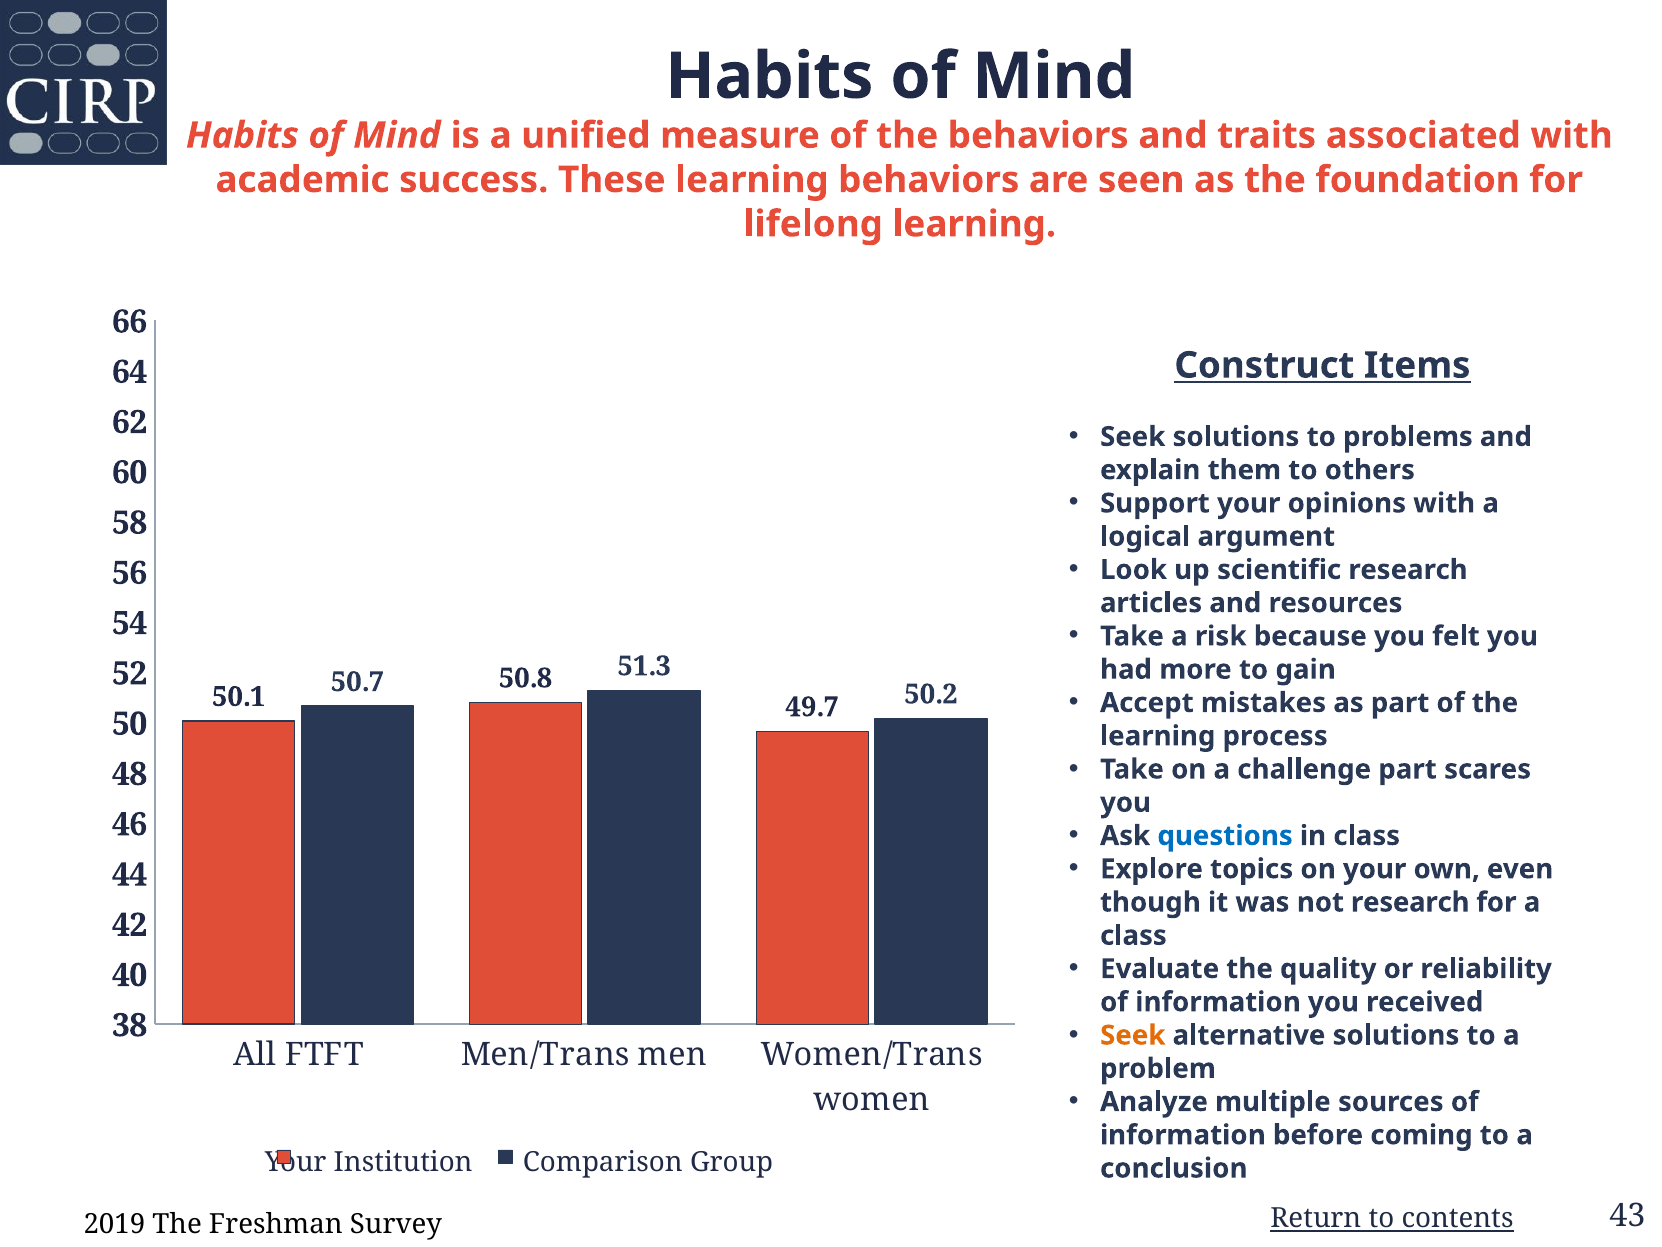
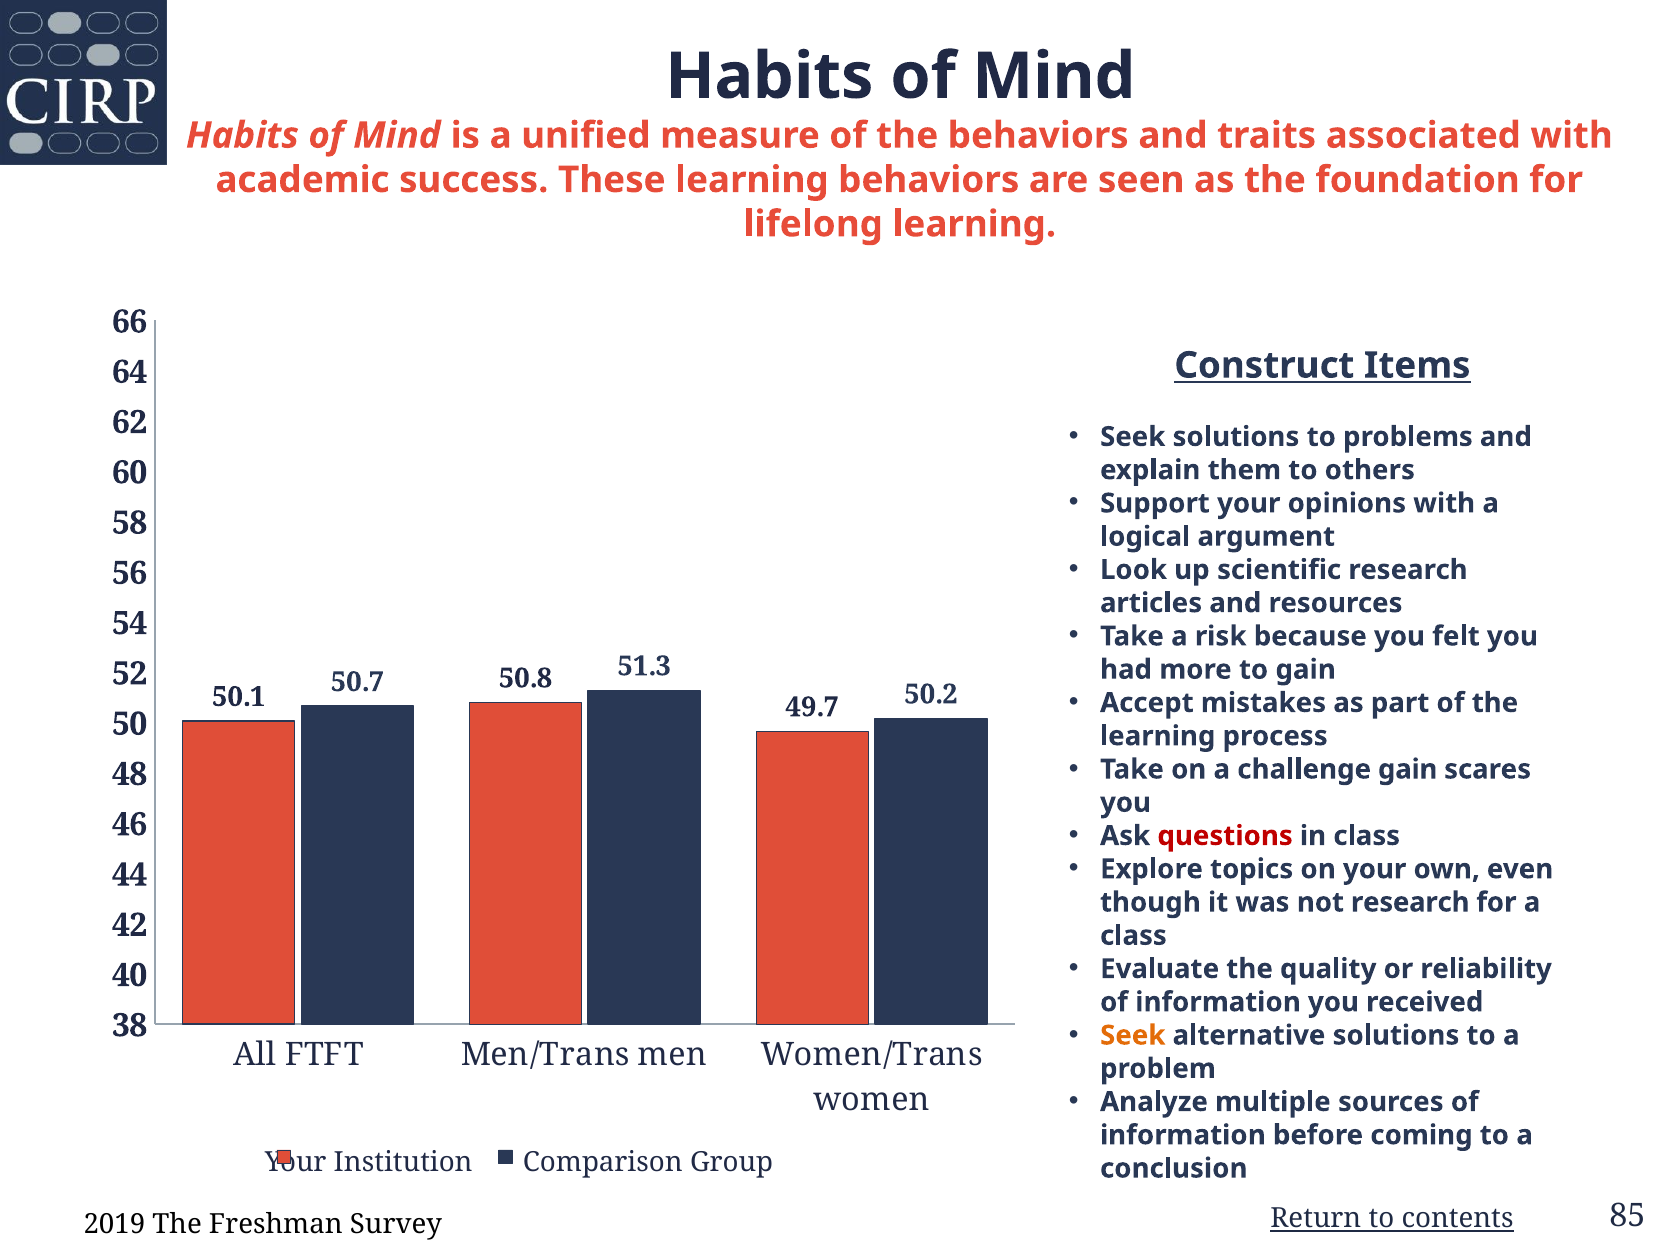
challenge part: part -> gain
questions colour: blue -> red
43: 43 -> 85
